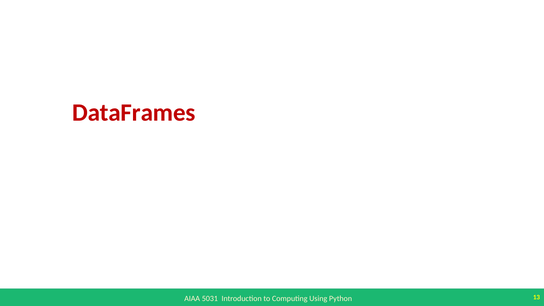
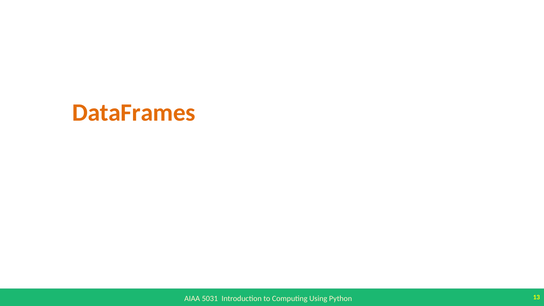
DataFrames colour: red -> orange
